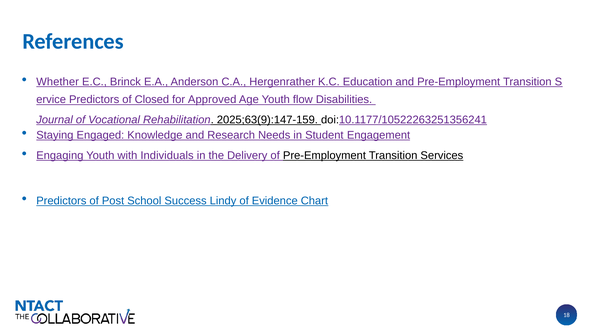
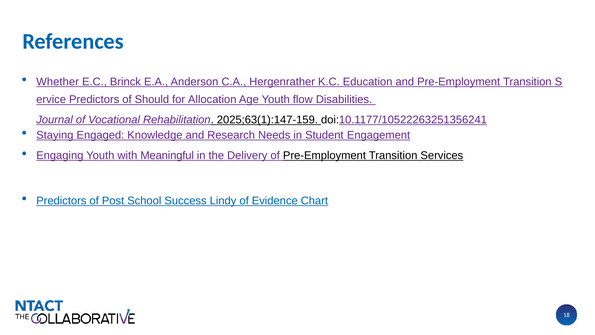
Closed: Closed -> Should
Approved: Approved -> Allocation
2025;63(9):147-159: 2025;63(9):147-159 -> 2025;63(1):147-159
Individuals: Individuals -> Meaningful
